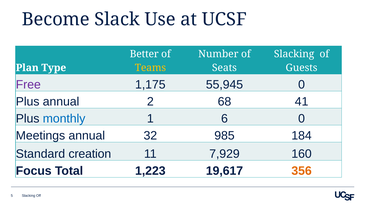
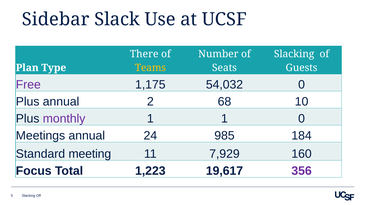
Become: Become -> Sidebar
Better: Better -> There
55,945: 55,945 -> 54,032
41: 41 -> 10
monthly colour: blue -> purple
1 6: 6 -> 1
32: 32 -> 24
creation: creation -> meeting
356 colour: orange -> purple
